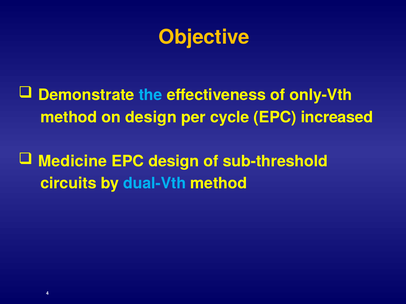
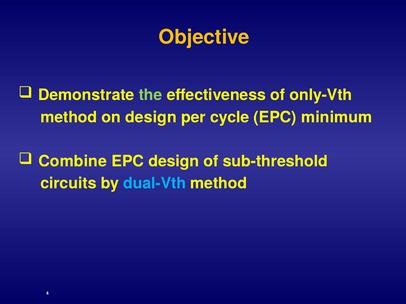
the colour: light blue -> light green
increased: increased -> minimum
Medicine: Medicine -> Combine
